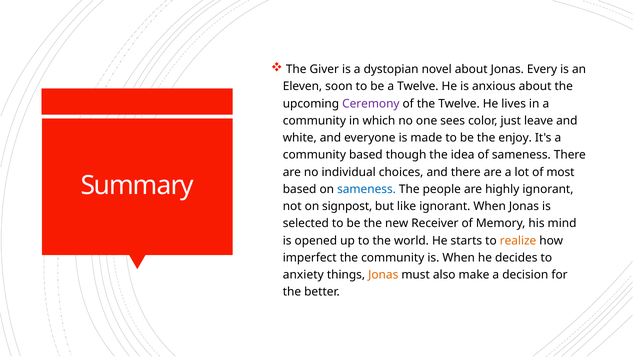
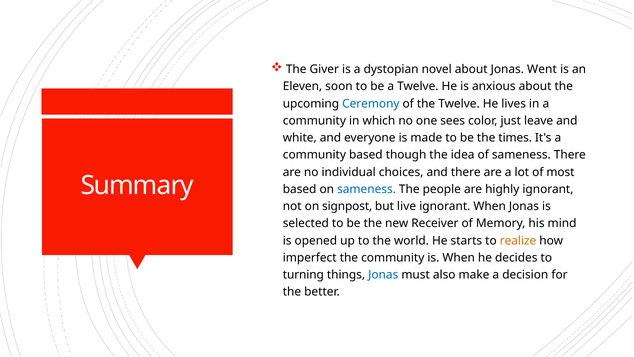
Every: Every -> Went
Ceremony colour: purple -> blue
enjoy: enjoy -> times
like: like -> live
anxiety: anxiety -> turning
Jonas at (383, 275) colour: orange -> blue
